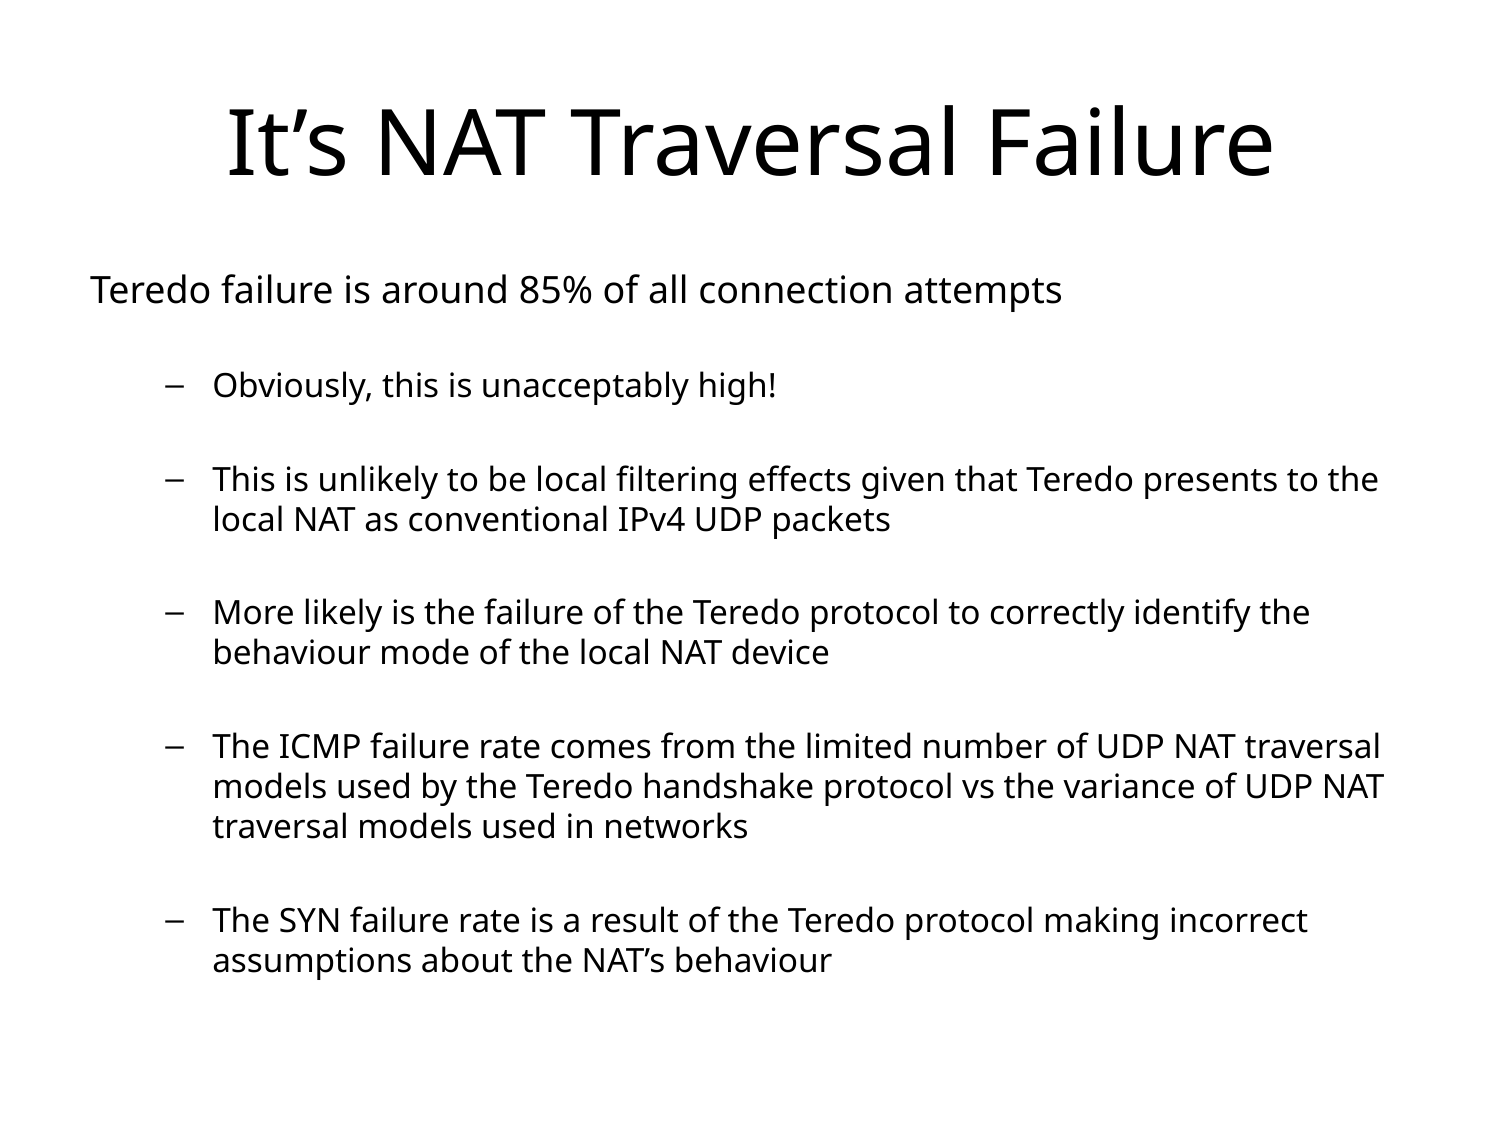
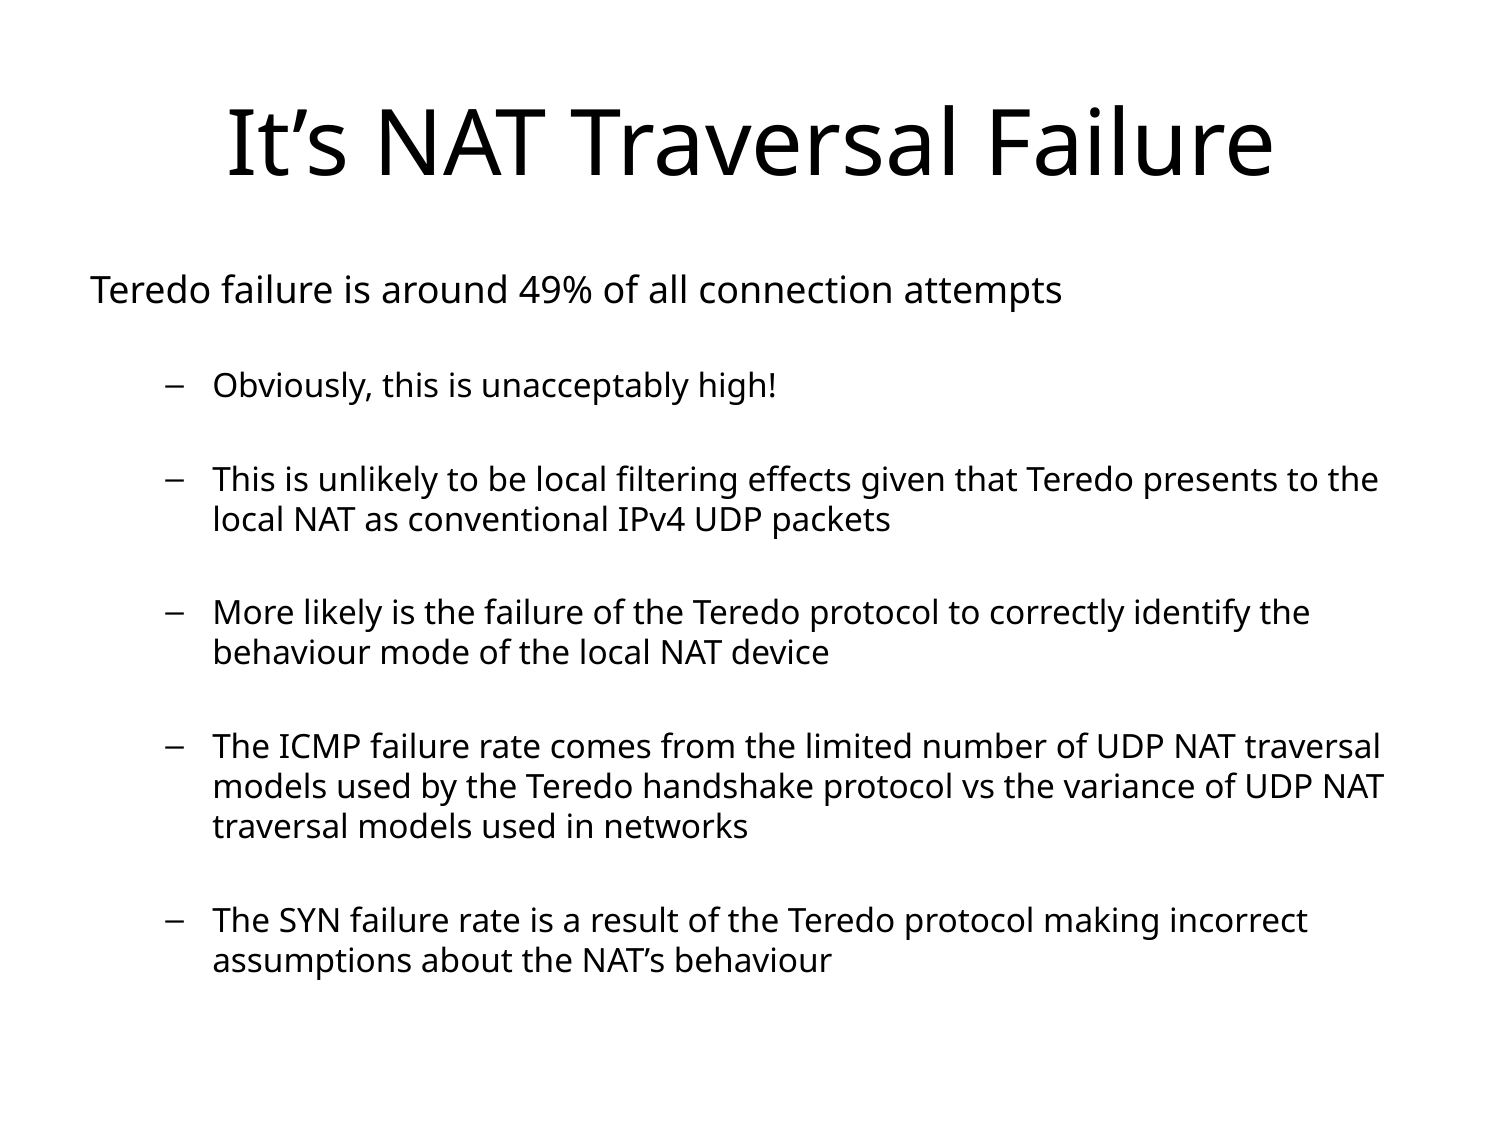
85%: 85% -> 49%
